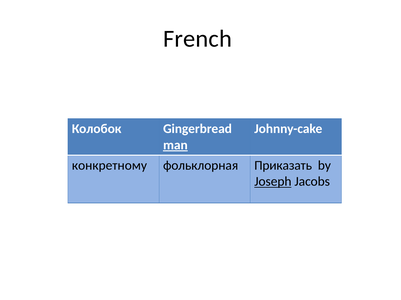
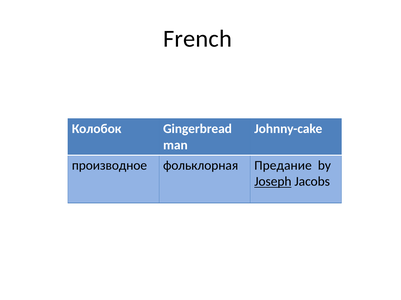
man underline: present -> none
конкретному: конкретному -> производное
Приказать: Приказать -> Предание
